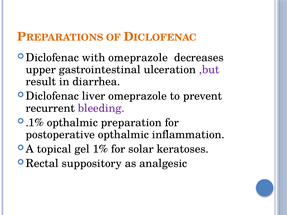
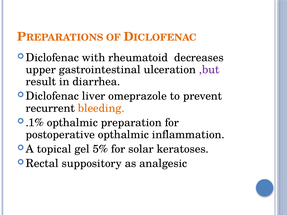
with omeprazole: omeprazole -> rheumatoid
bleeding colour: purple -> orange
1%: 1% -> 5%
